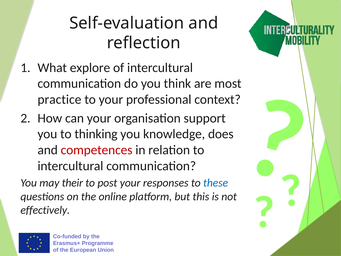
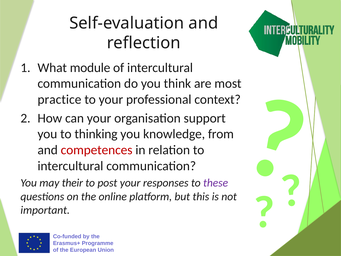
explore: explore -> module
does: does -> from
these colour: blue -> purple
effectively: effectively -> important
